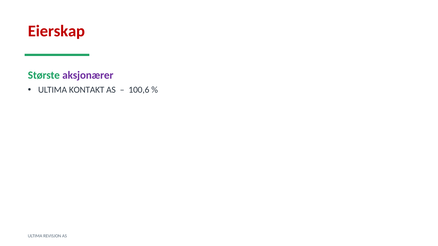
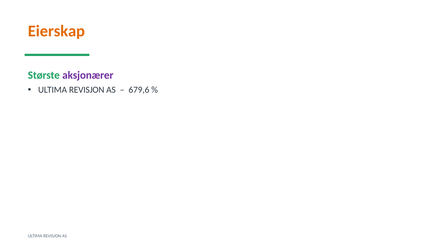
Eierskap colour: red -> orange
KONTAKT at (87, 90): KONTAKT -> REVISJON
100,6: 100,6 -> 679,6
